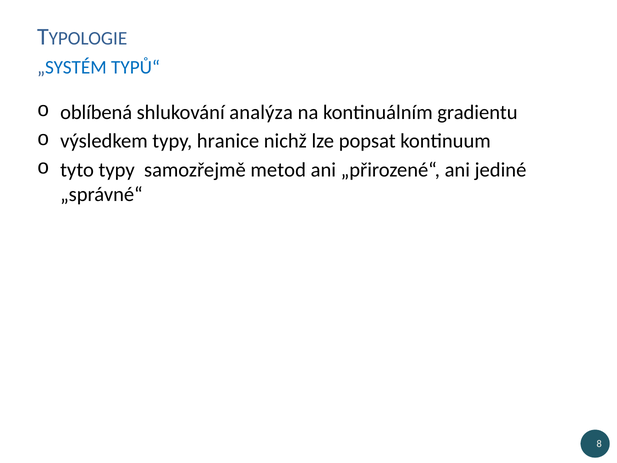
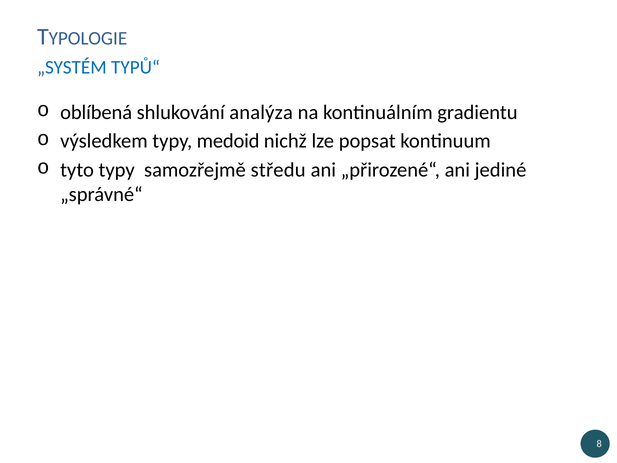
hranice: hranice -> medoid
metod: metod -> středu
